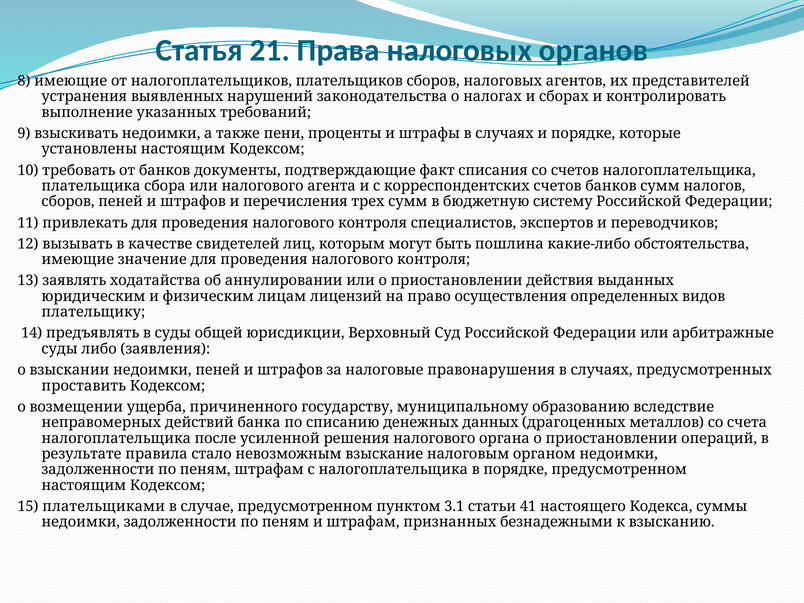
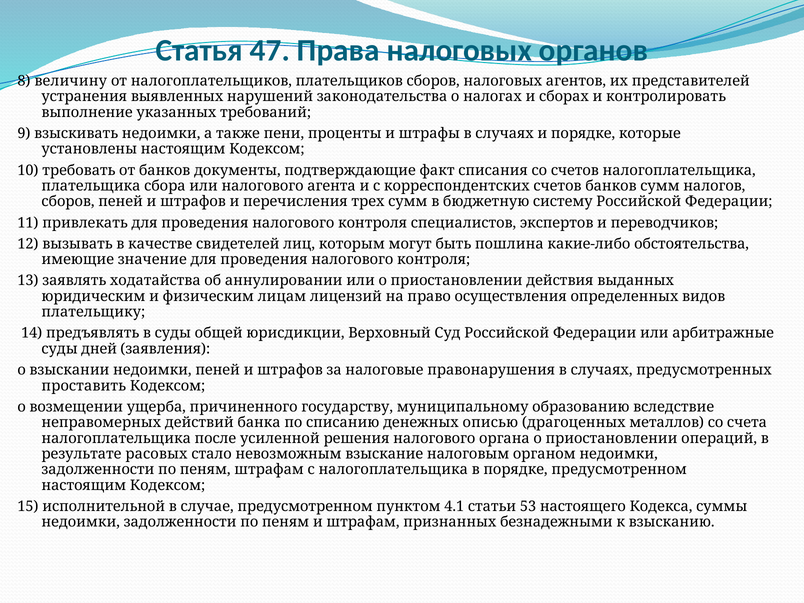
21: 21 -> 47
8 имеющие: имеющие -> величину
либо: либо -> дней
данных: данных -> описью
правила: правила -> расовых
плательщиками: плательщиками -> исполнительной
3.1: 3.1 -> 4.1
41: 41 -> 53
